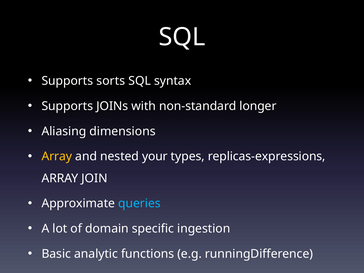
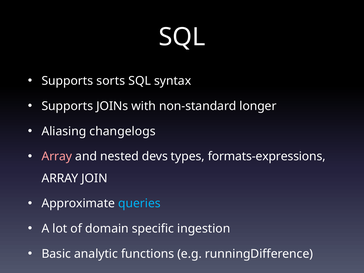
dimensions: dimensions -> changelogs
Array at (57, 156) colour: yellow -> pink
your: your -> devs
replicas-expressions: replicas-expressions -> formats-expressions
